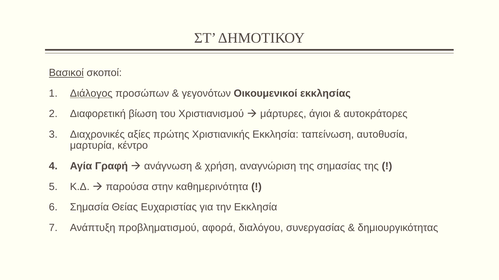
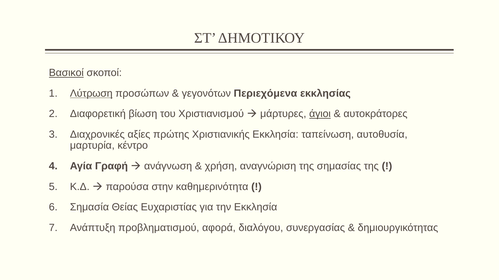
Διάλογος: Διάλογος -> Λύτρωση
Οικουμενικοί: Οικουμενικοί -> Περιεχόμενα
άγιοι underline: none -> present
